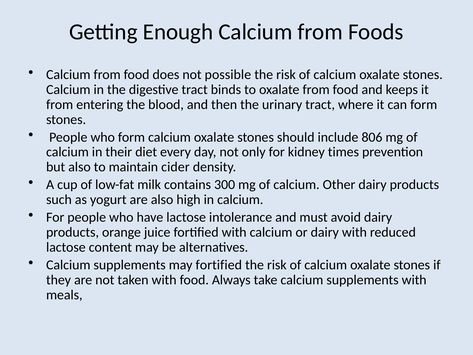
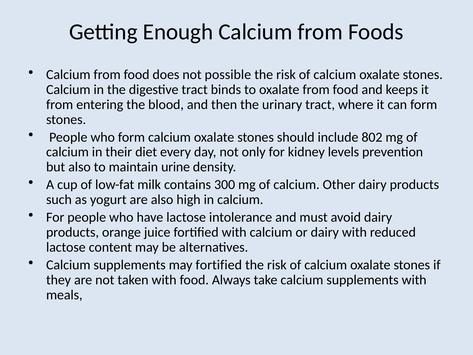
806: 806 -> 802
times: times -> levels
cider: cider -> urine
